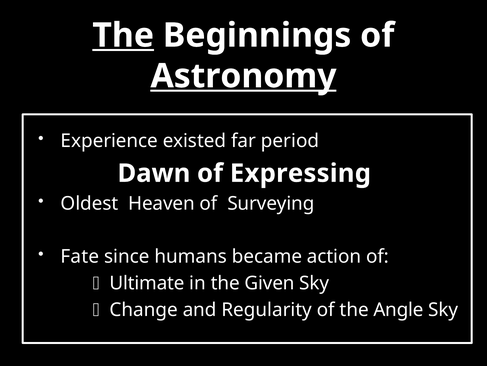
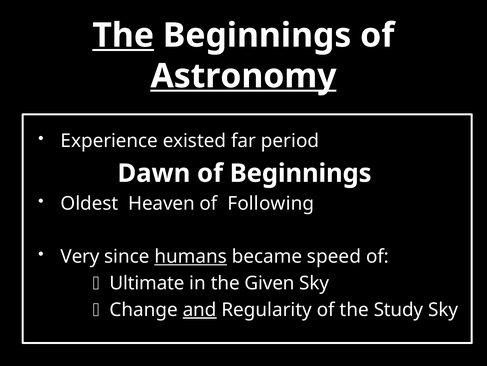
of Expressing: Expressing -> Beginnings
Surveying: Surveying -> Following
Fate: Fate -> Very
humans underline: none -> present
action: action -> speed
and underline: none -> present
Angle: Angle -> Study
